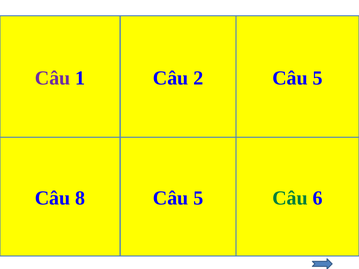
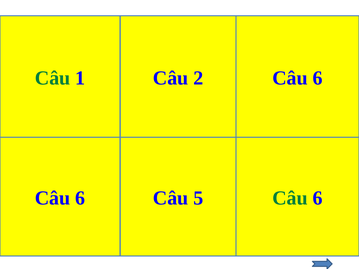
Câu at (53, 78) colour: purple -> green
2 Câu 5: 5 -> 6
8 at (80, 198): 8 -> 6
